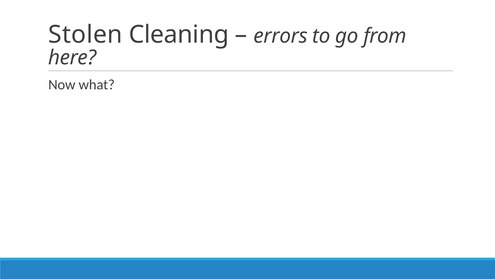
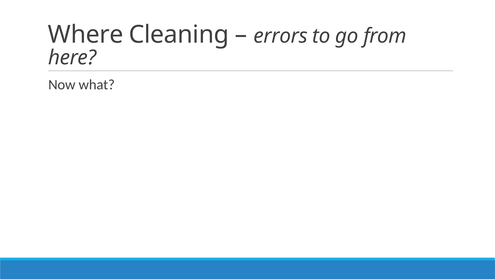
Stolen: Stolen -> Where
